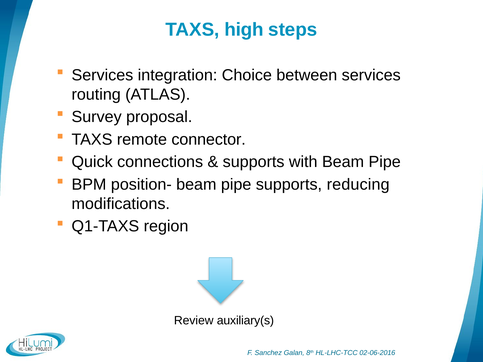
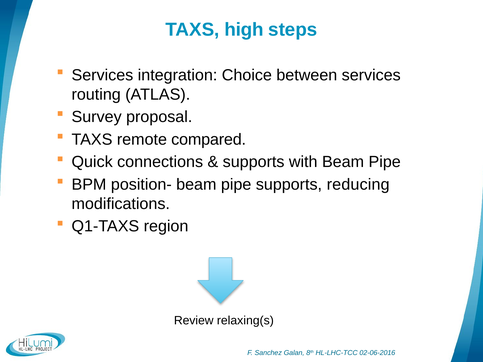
connector: connector -> compared
auxiliary(s: auxiliary(s -> relaxing(s
